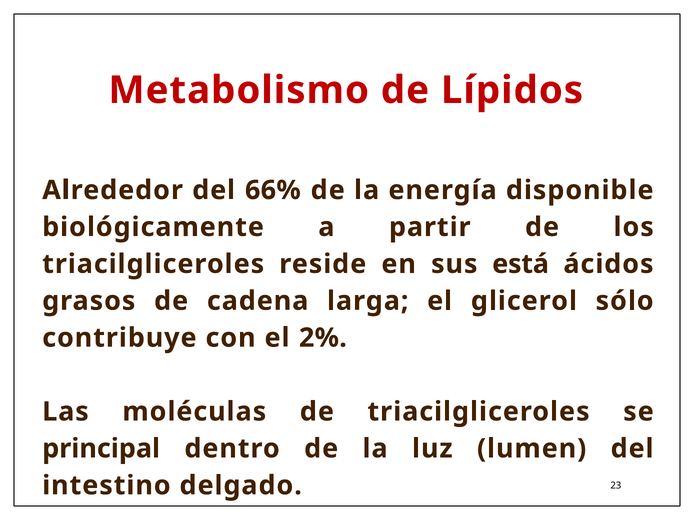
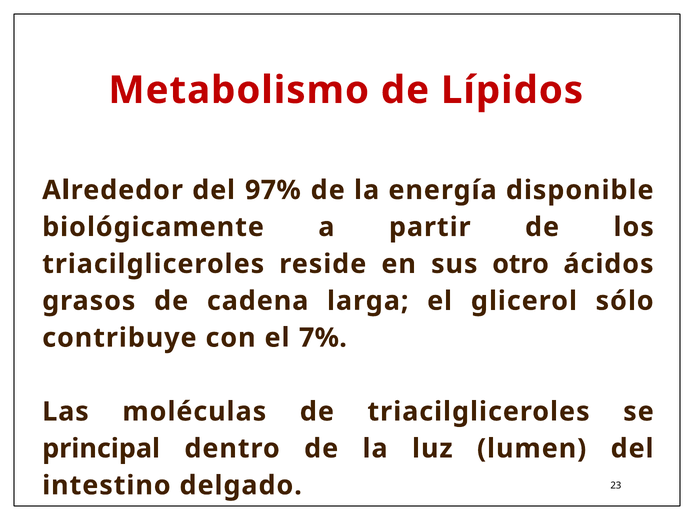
66%: 66% -> 97%
está: está -> otro
2%: 2% -> 7%
